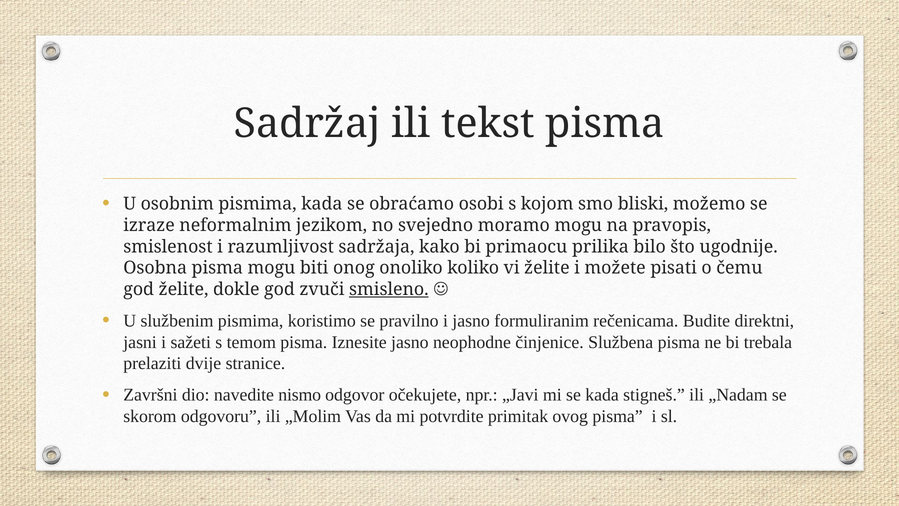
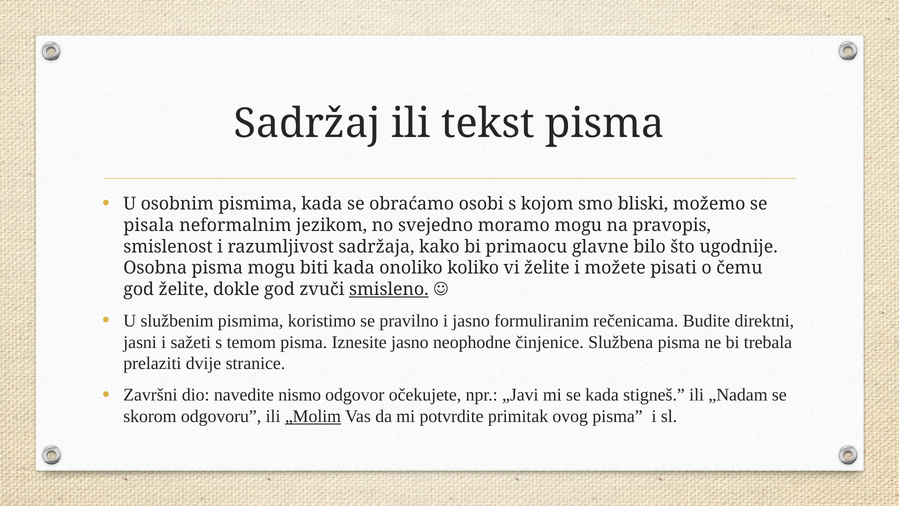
izraze: izraze -> pisala
prilika: prilika -> glavne
biti onog: onog -> kada
„Molim underline: none -> present
